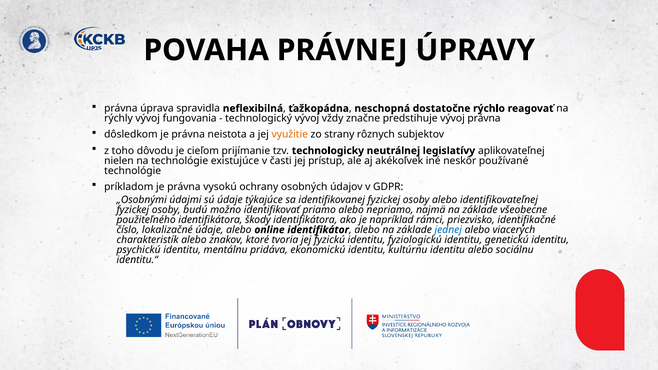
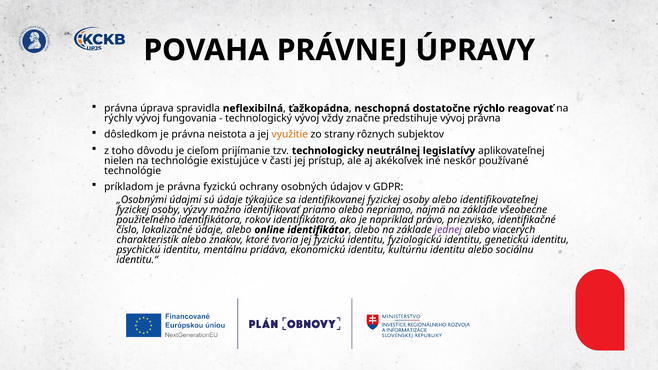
právna vysokú: vysokú -> fyzickú
budú: budú -> výzvy
škody: škody -> rokov
rámci: rámci -> právo
jednej colour: blue -> purple
